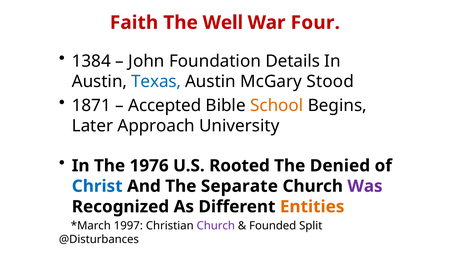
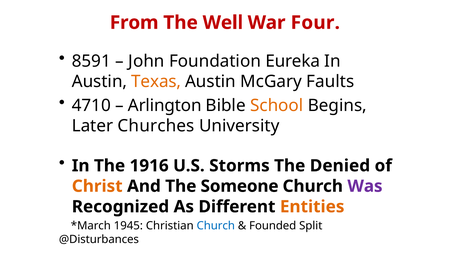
Faith: Faith -> From
1384: 1384 -> 8591
Details: Details -> Eureka
Texas colour: blue -> orange
Stood: Stood -> Faults
1871: 1871 -> 4710
Accepted: Accepted -> Arlington
Approach: Approach -> Churches
1976: 1976 -> 1916
Rooted: Rooted -> Storms
Christ colour: blue -> orange
Separate: Separate -> Someone
1997: 1997 -> 1945
Church at (216, 226) colour: purple -> blue
